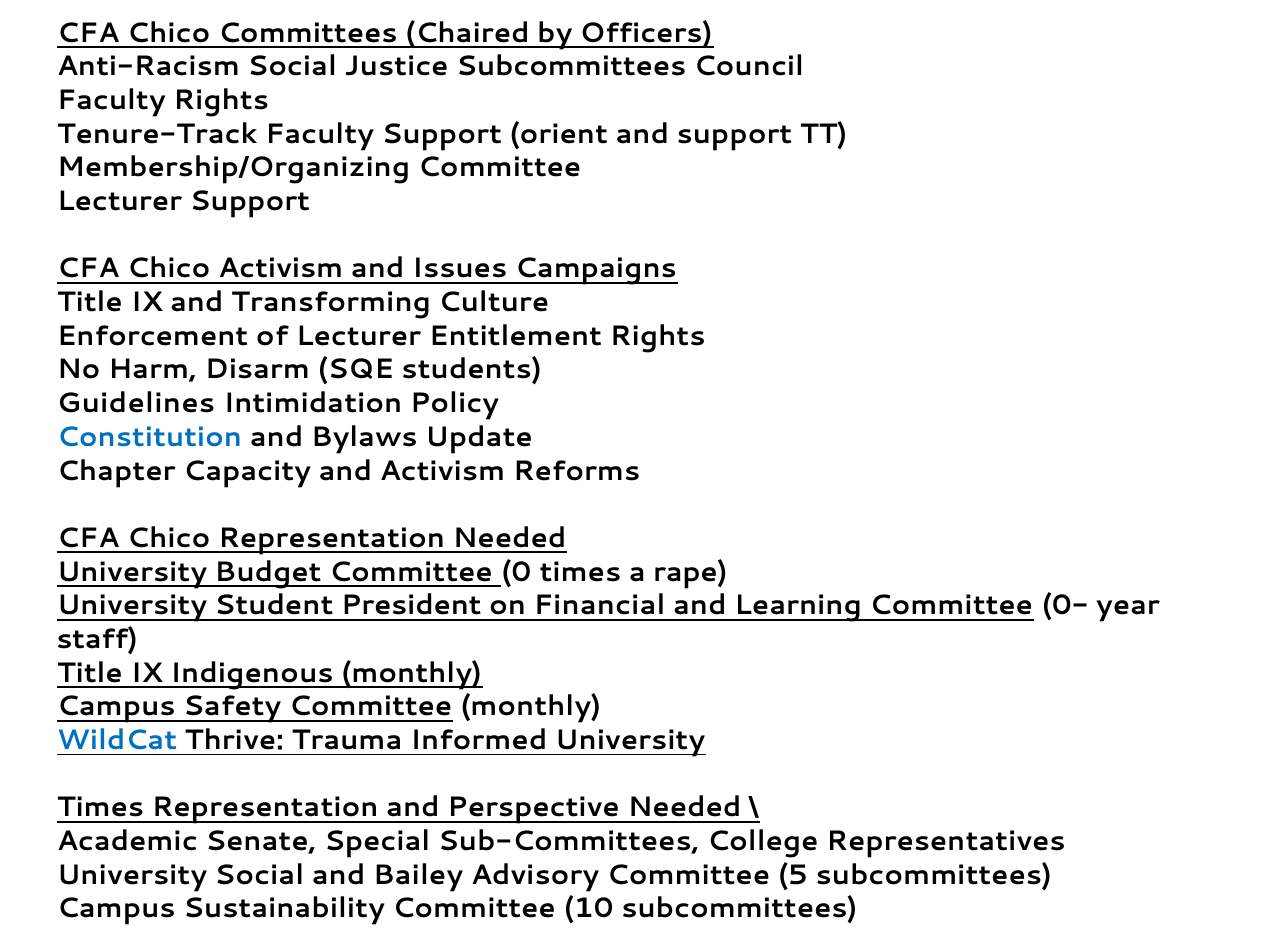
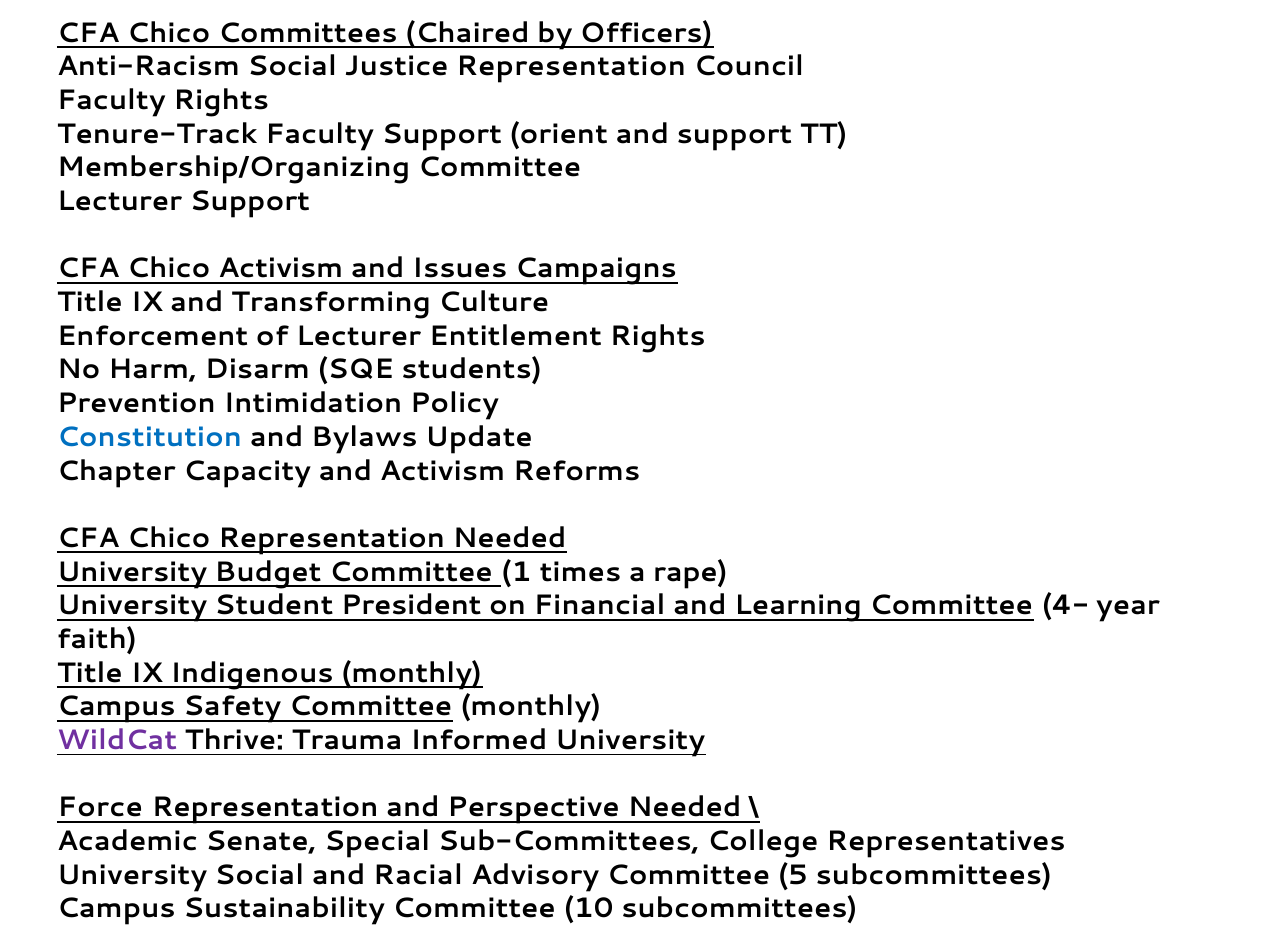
Justice Subcommittees: Subcommittees -> Representation
Guidelines: Guidelines -> Prevention
0: 0 -> 1
0-: 0- -> 4-
staff: staff -> faith
WildCat colour: blue -> purple
Times at (100, 808): Times -> Force
Bailey: Bailey -> Racial
